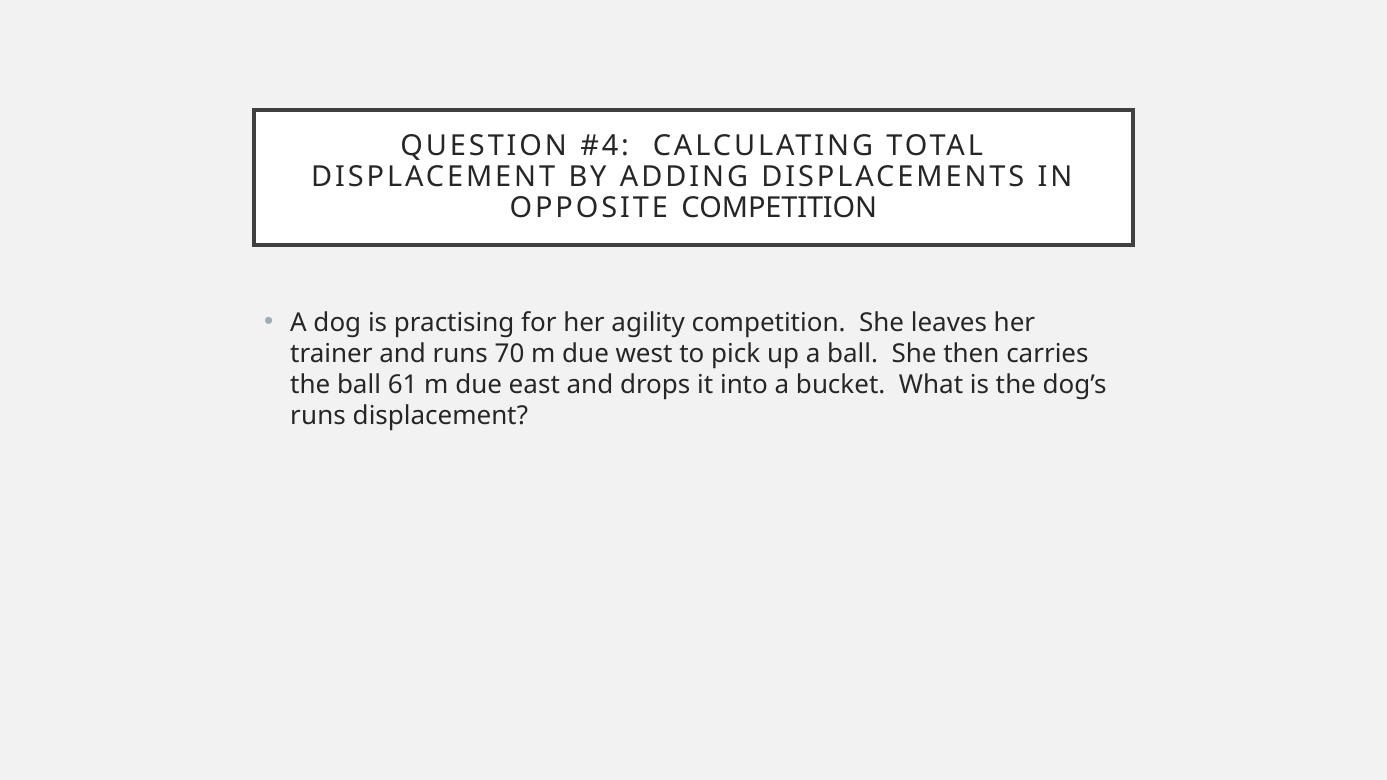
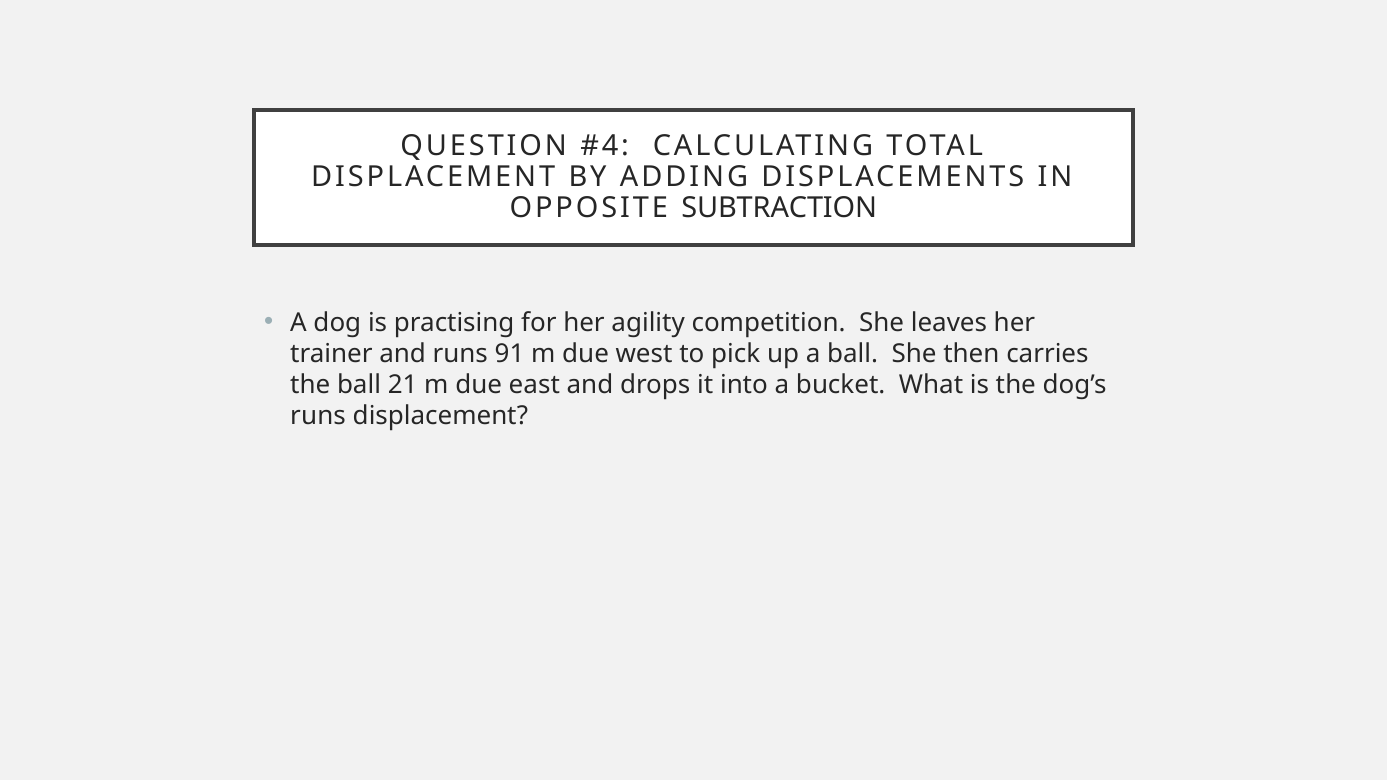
OPPOSITE COMPETITION: COMPETITION -> SUBTRACTION
70: 70 -> 91
61: 61 -> 21
